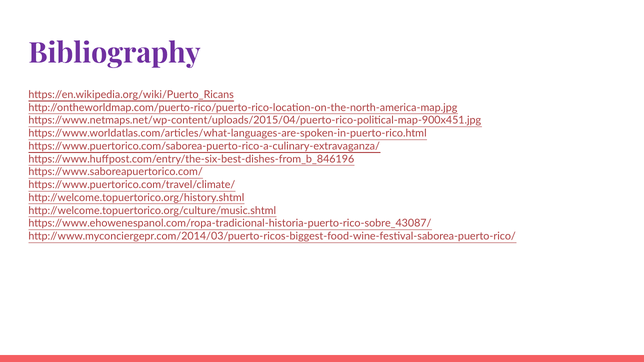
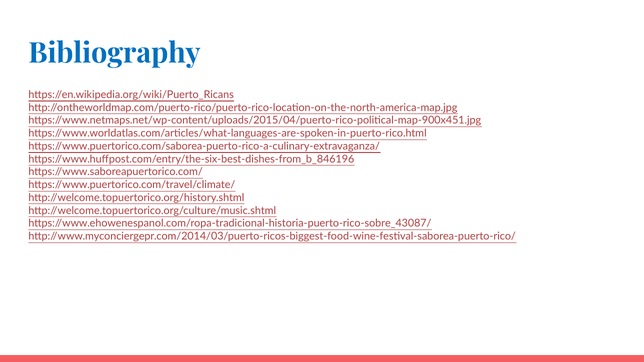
Bibliography colour: purple -> blue
